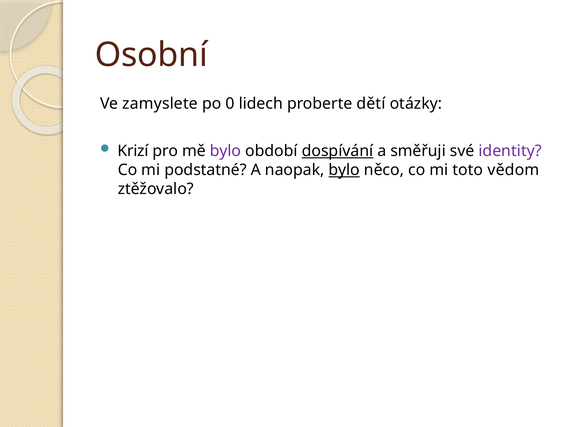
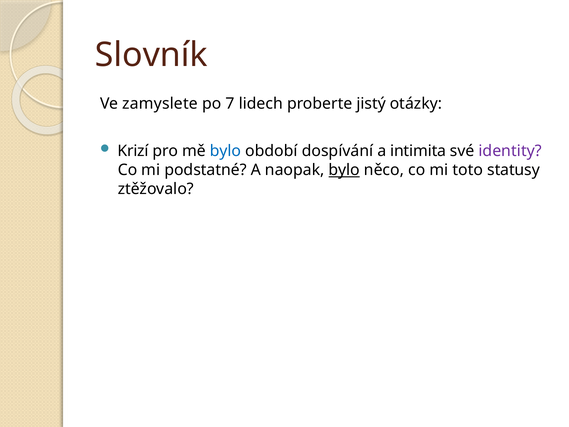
Osobní: Osobní -> Slovník
0: 0 -> 7
dětí: dětí -> jistý
bylo at (226, 151) colour: purple -> blue
dospívání underline: present -> none
směřuji: směřuji -> intimita
vědom: vědom -> statusy
